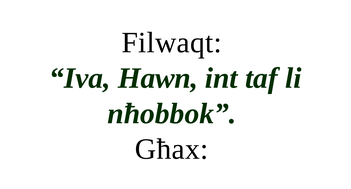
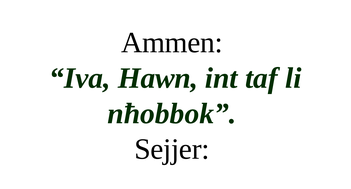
Filwaqt: Filwaqt -> Ammen
Għax: Għax -> Sejjer
